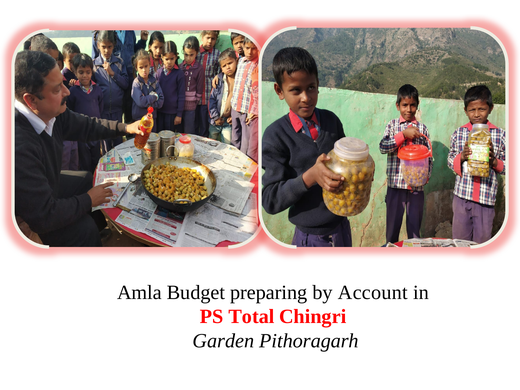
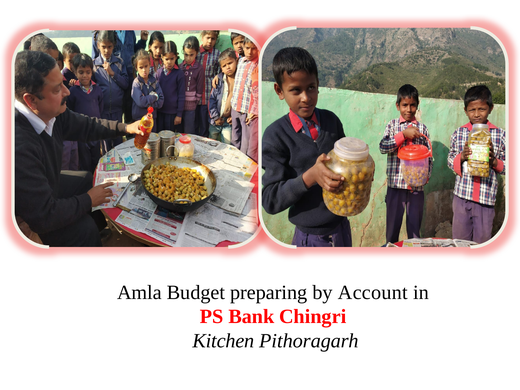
Total: Total -> Bank
Garden: Garden -> Kitchen
